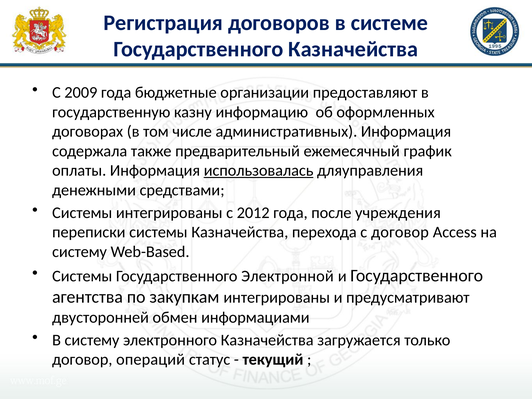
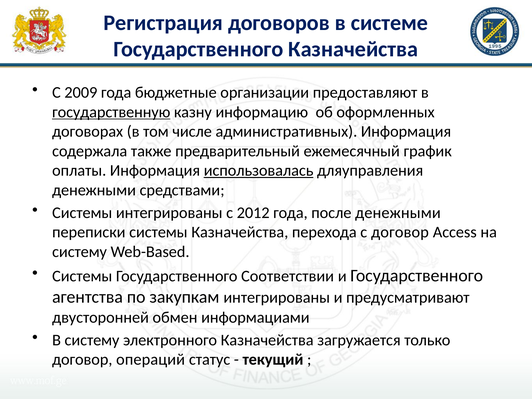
государственную underline: none -> present
после учреждения: учреждения -> денежными
Электронной: Электронной -> Соответствии
